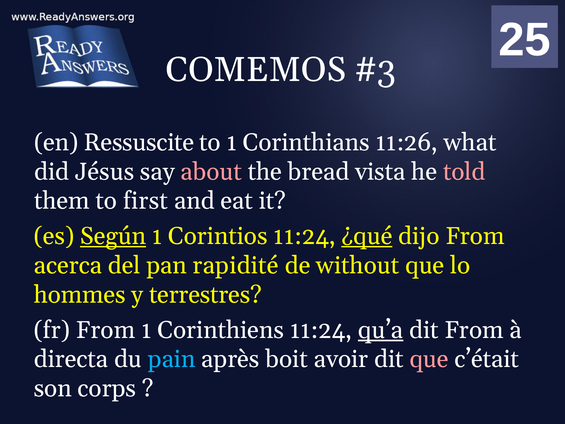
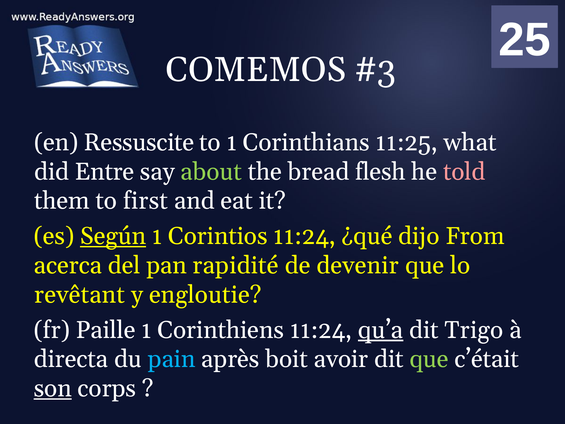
11:26: 11:26 -> 11:25
Jésus: Jésus -> Entre
about colour: pink -> light green
vista: vista -> flesh
¿qué underline: present -> none
without: without -> devenir
hommes: hommes -> revêtant
terrestres: terrestres -> engloutie
fr From: From -> Paille
dit From: From -> Trigo
que at (429, 359) colour: pink -> light green
son underline: none -> present
